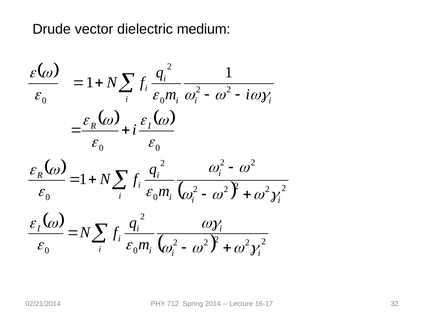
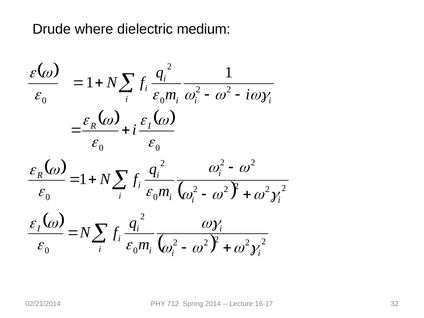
vector: vector -> where
